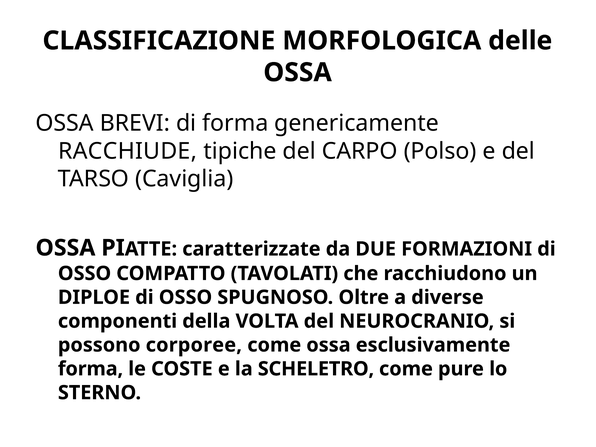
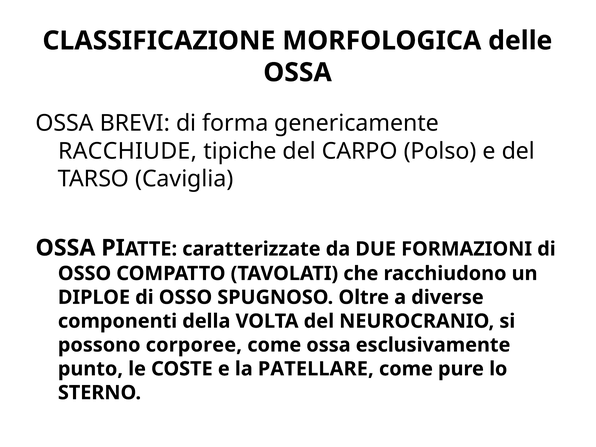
forma at (91, 369): forma -> punto
SCHELETRO: SCHELETRO -> PATELLARE
